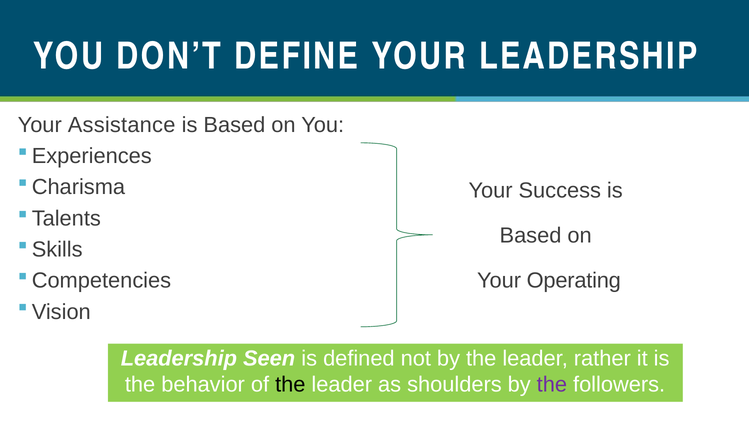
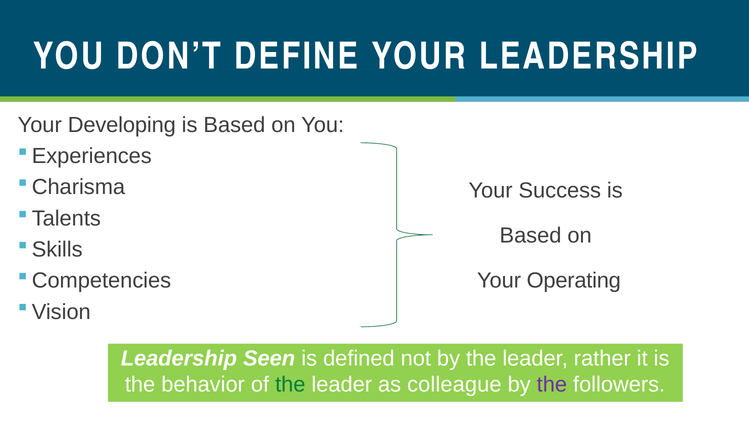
Assistance: Assistance -> Developing
the at (290, 385) colour: black -> green
shoulders: shoulders -> colleague
